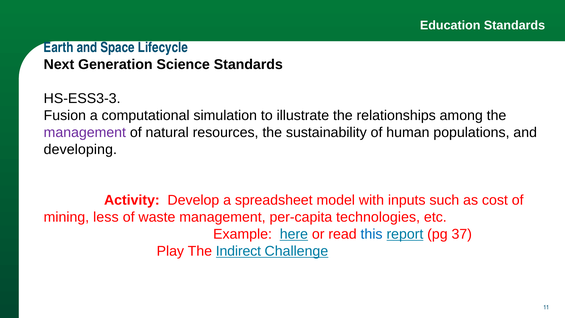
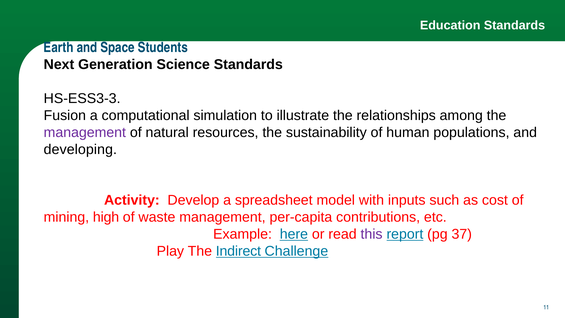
Lifecycle: Lifecycle -> Students
less: less -> high
technologies: technologies -> contributions
this colour: blue -> purple
